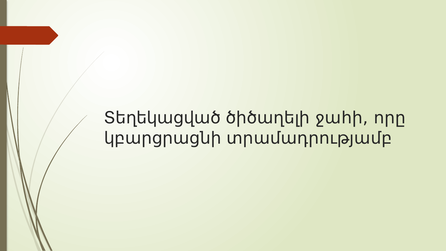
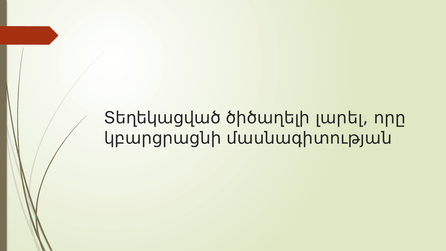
ջահի: ջահի -> լարել
տրամադրությամբ: տրամադրությամբ -> մասնագիտության
